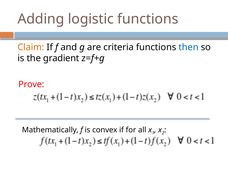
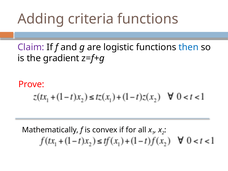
logistic: logistic -> criteria
Claim colour: orange -> purple
criteria: criteria -> logistic
